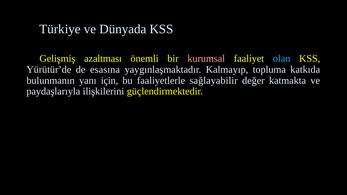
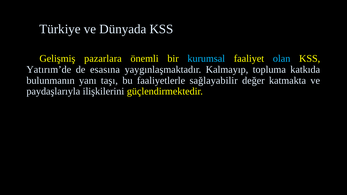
azaltması: azaltması -> pazarlara
kurumsal colour: pink -> light blue
Yürütür’de: Yürütür’de -> Yatırım’de
için: için -> taşı
